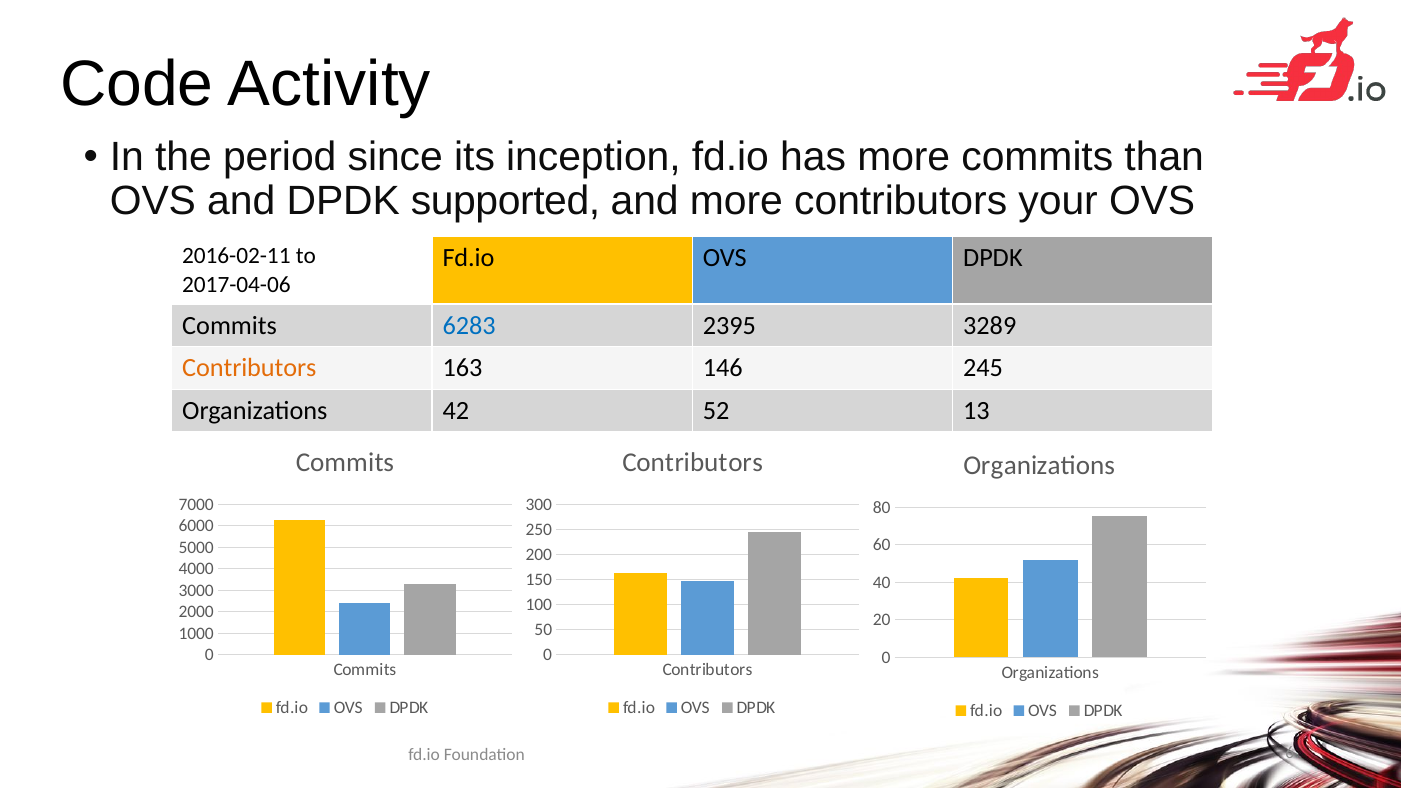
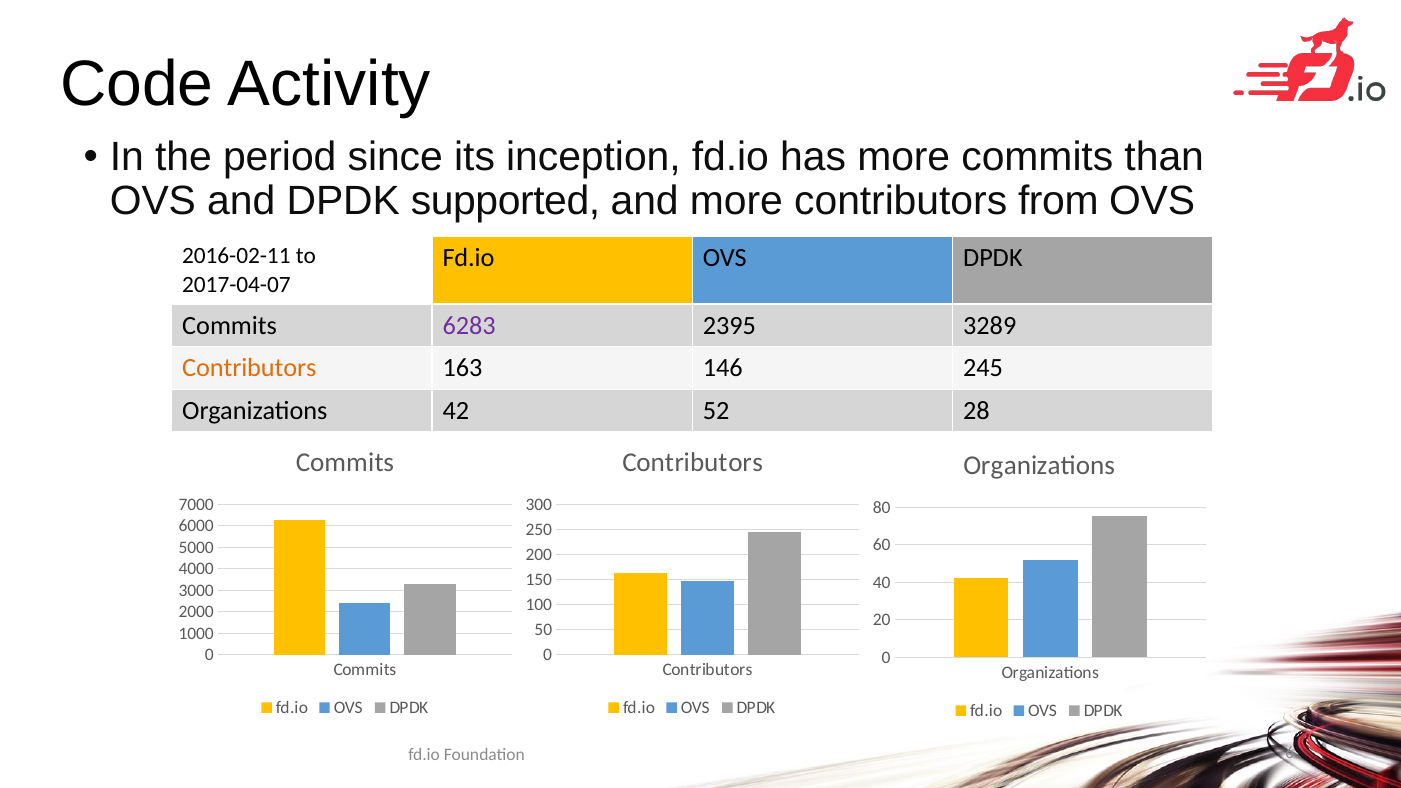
your: your -> from
2017-04-06: 2017-04-06 -> 2017-04-07
6283 colour: blue -> purple
13: 13 -> 28
